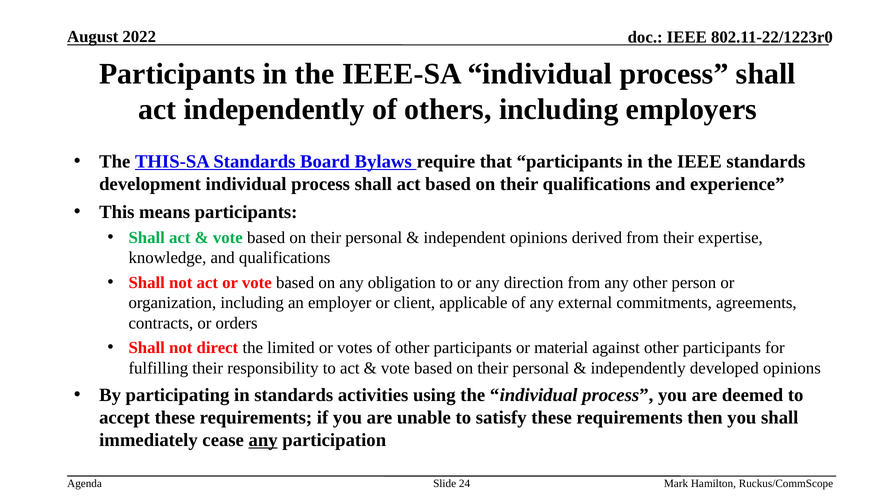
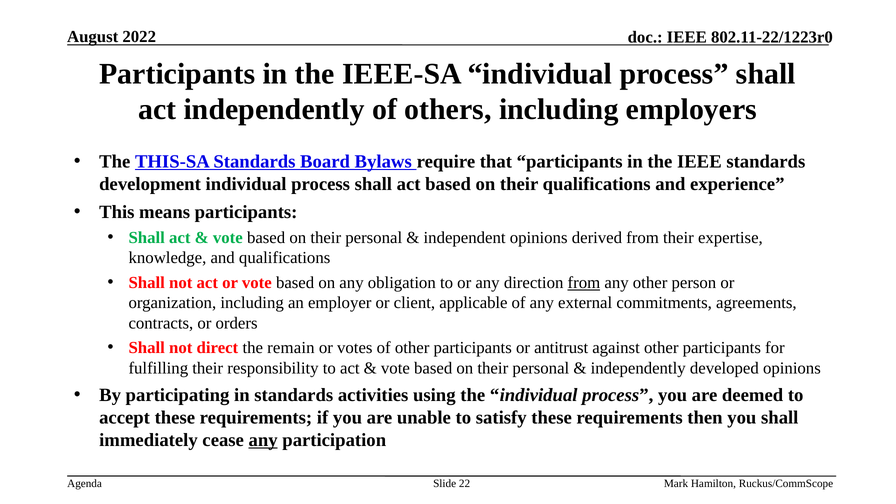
from at (584, 283) underline: none -> present
limited: limited -> remain
material: material -> antitrust
24: 24 -> 22
